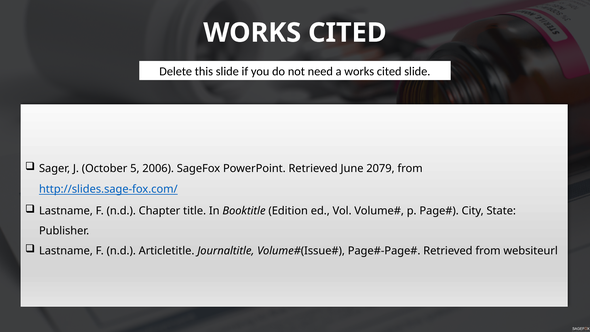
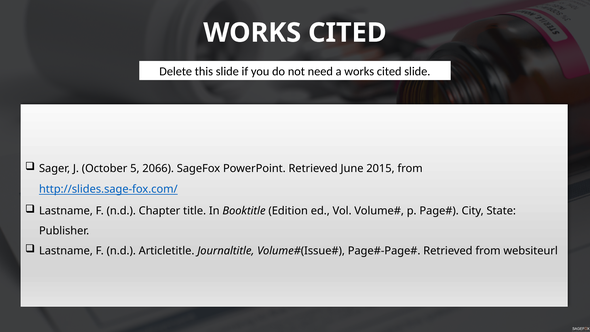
2006: 2006 -> 2066
2079: 2079 -> 2015
